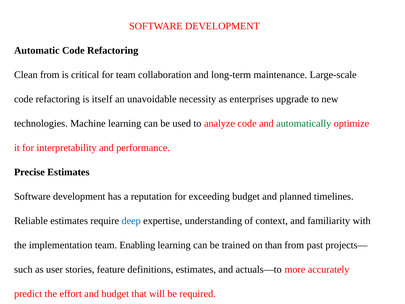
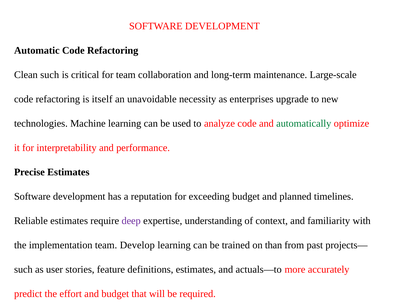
Clean from: from -> such
deep colour: blue -> purple
Enabling: Enabling -> Develop
